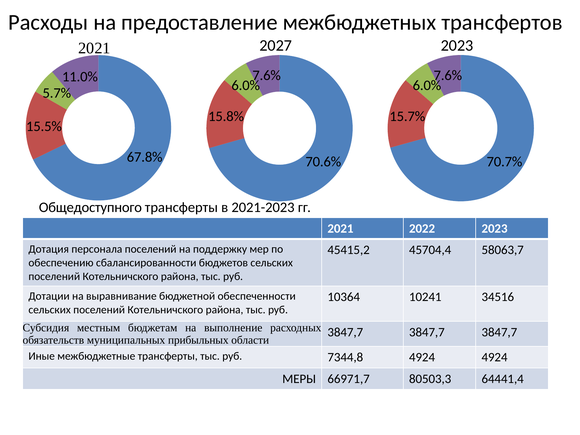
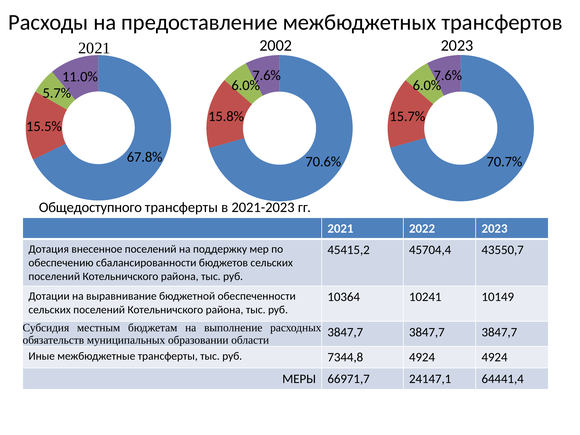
2027: 2027 -> 2002
персонала: персонала -> внесенное
58063,7: 58063,7 -> 43550,7
34516: 34516 -> 10149
прибыльных: прибыльных -> образовании
80503,3: 80503,3 -> 24147,1
